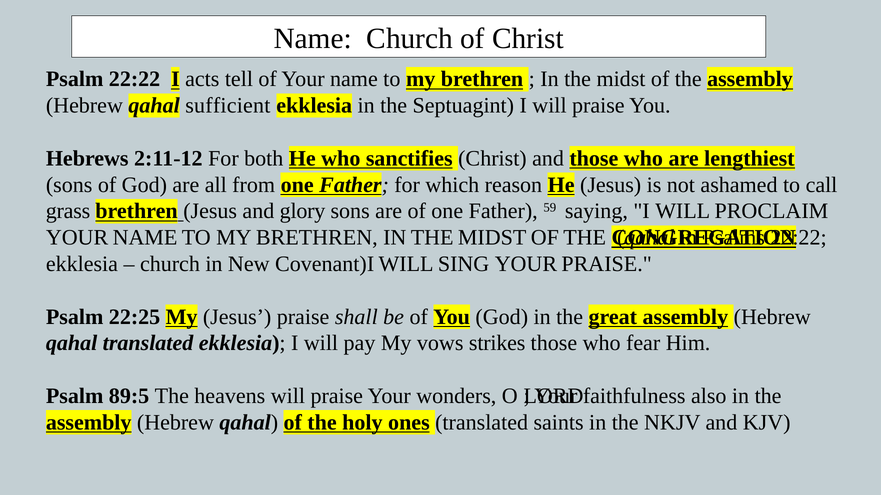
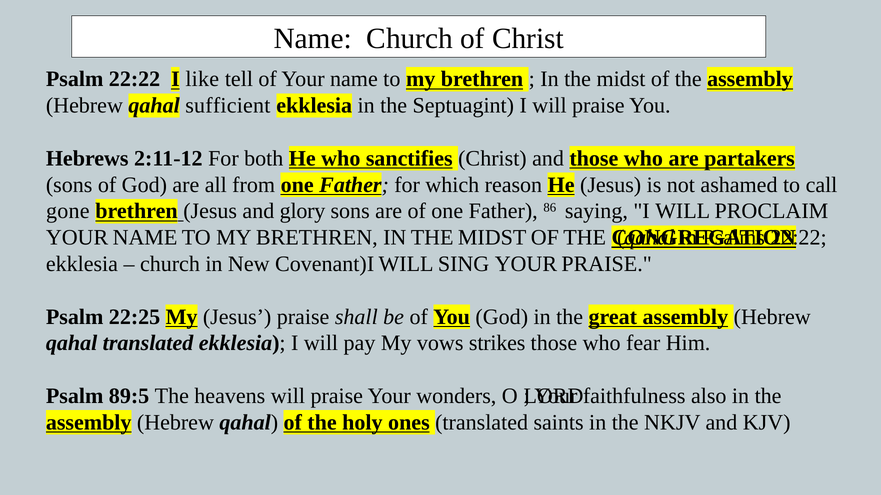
acts: acts -> like
lengthiest: lengthiest -> partakers
grass: grass -> gone
59: 59 -> 86
